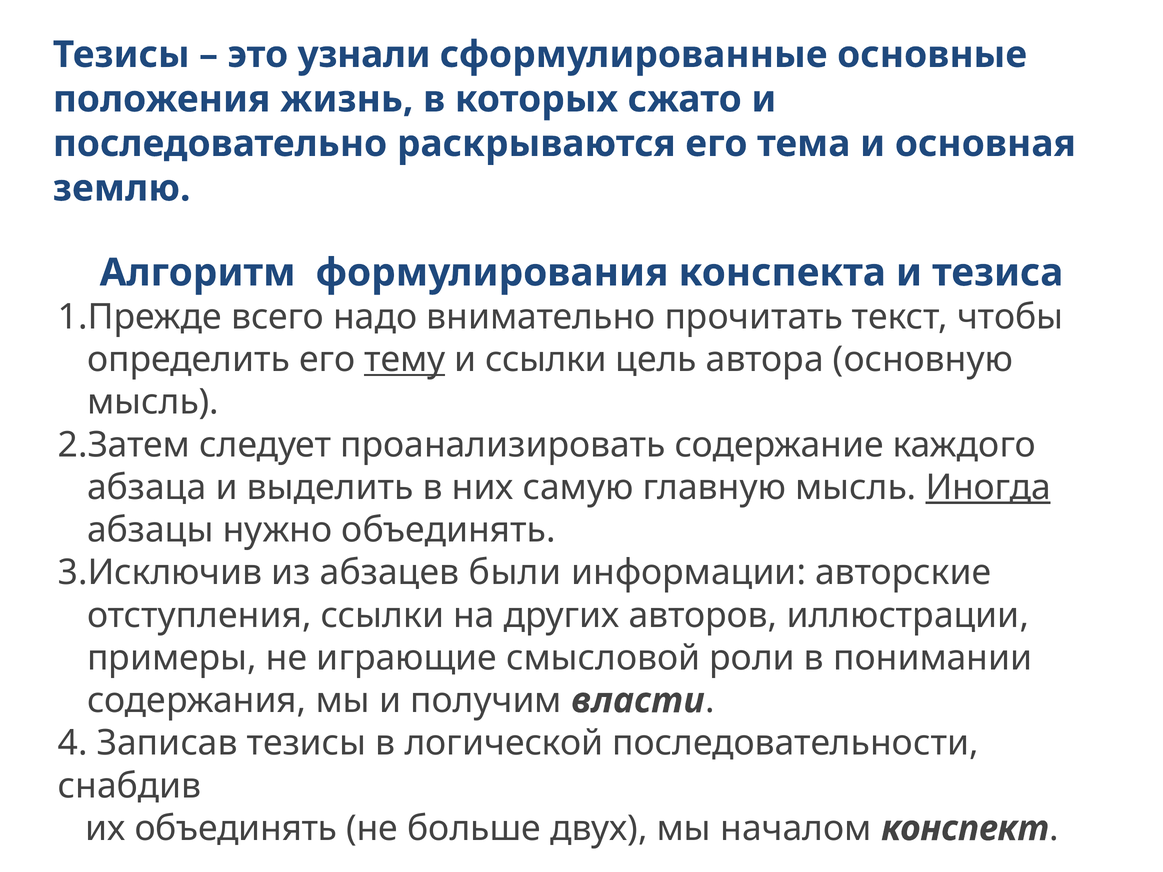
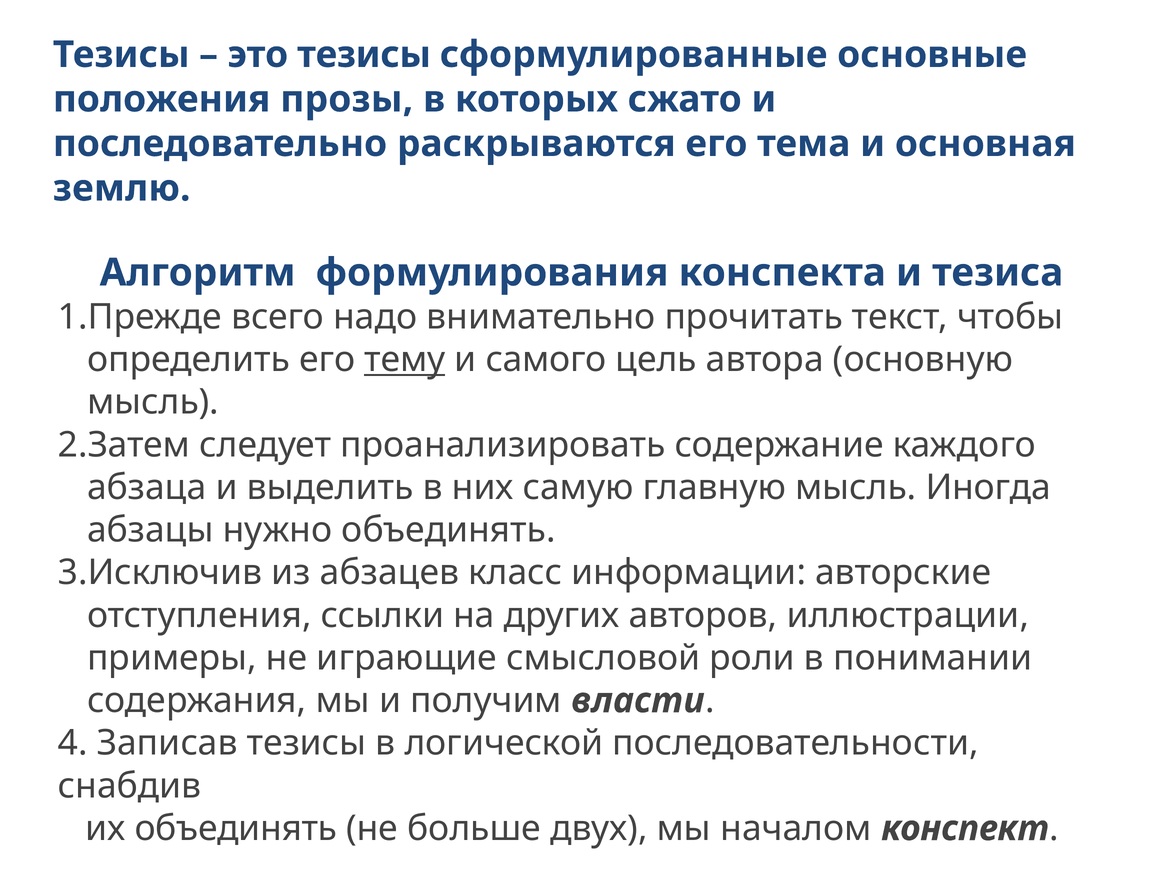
это узнали: узнали -> тезисы
жизнь: жизнь -> прозы
и ссылки: ссылки -> самого
Иногда underline: present -> none
были: были -> класс
